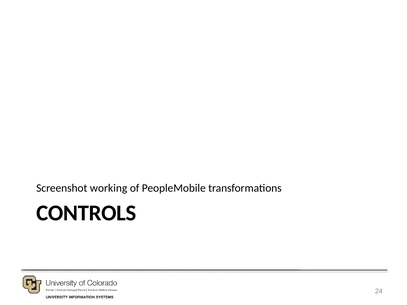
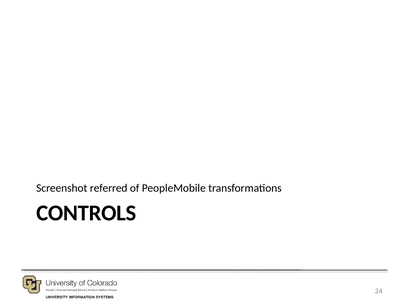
working: working -> referred
